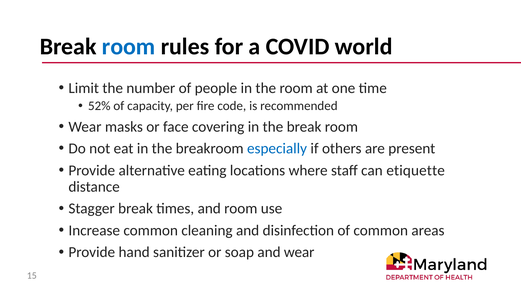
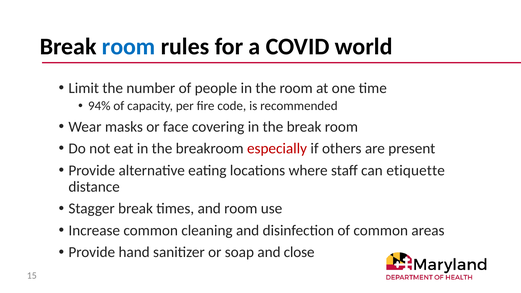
52%: 52% -> 94%
especially colour: blue -> red
and wear: wear -> close
